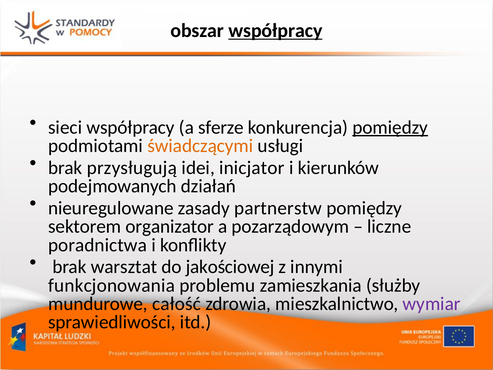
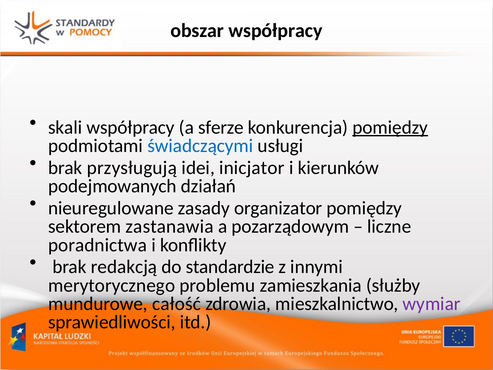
współpracy at (275, 31) underline: present -> none
sieci: sieci -> skali
świadczącymi colour: orange -> blue
partnerstw: partnerstw -> organizator
organizator: organizator -> zastanawia
warsztat: warsztat -> redakcją
jakościowej: jakościowej -> standardzie
funkcjonowania: funkcjonowania -> merytorycznego
